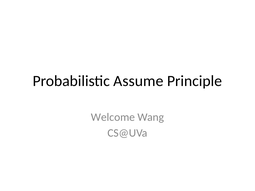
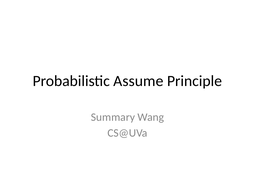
Welcome: Welcome -> Summary
